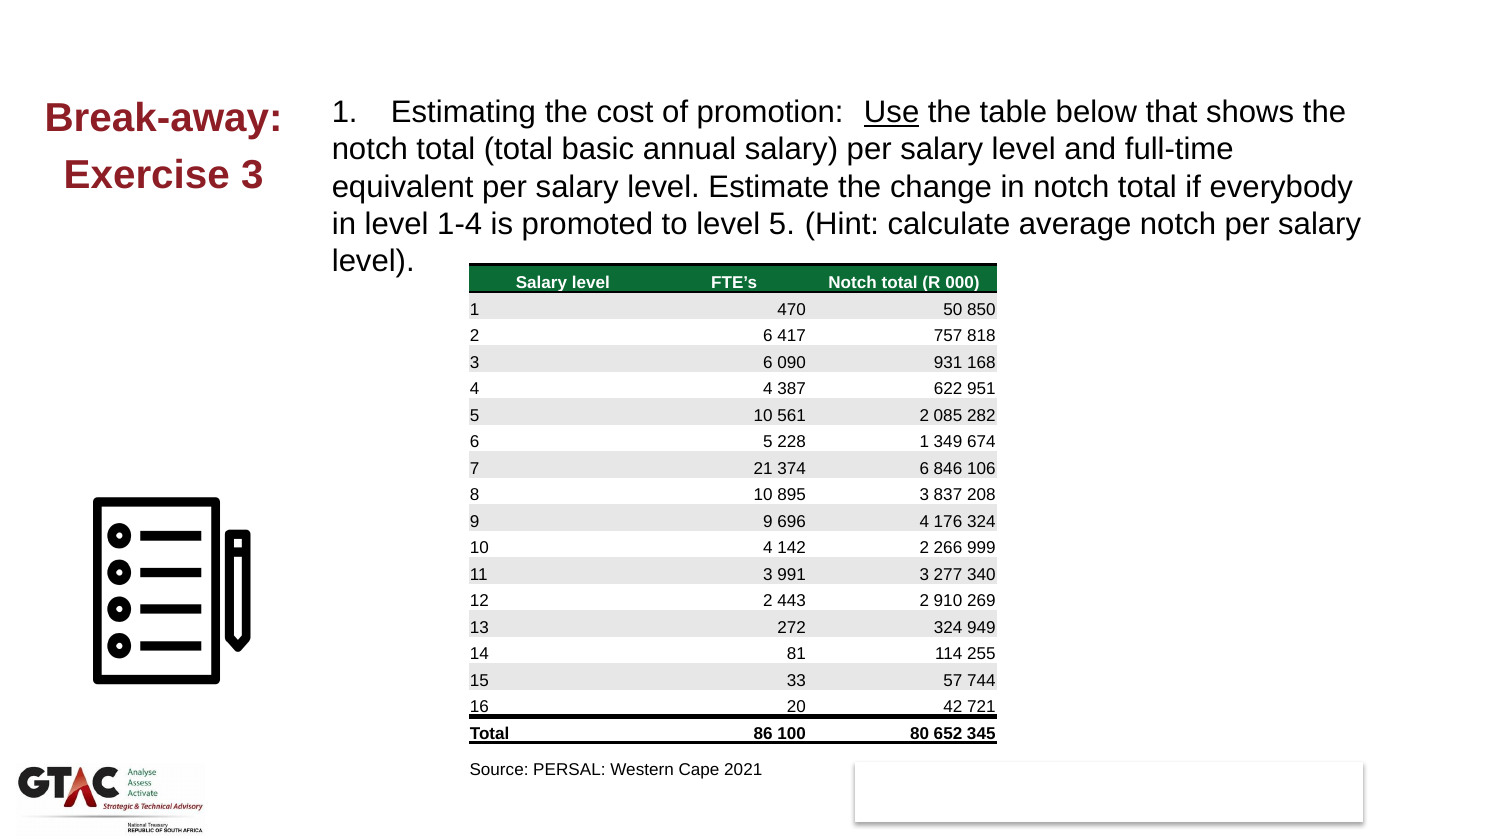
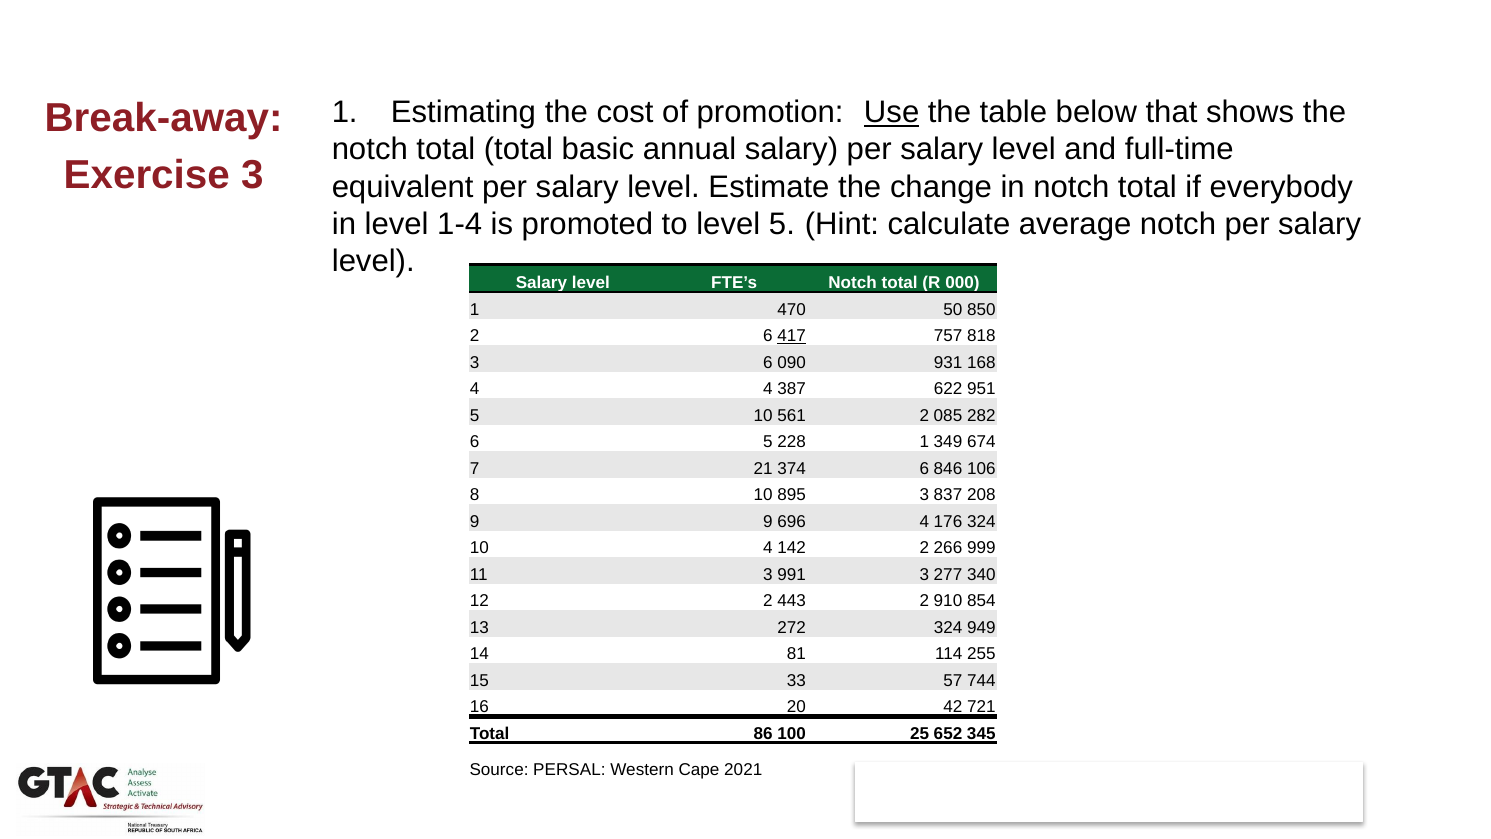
417 underline: none -> present
269: 269 -> 854
80: 80 -> 25
